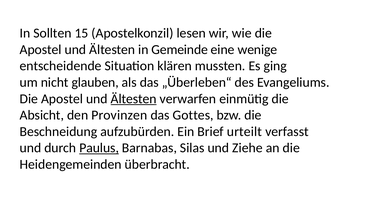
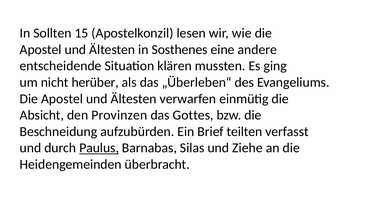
Gemeinde: Gemeinde -> Sosthenes
wenige: wenige -> andere
glauben: glauben -> herüber
Ältesten at (134, 99) underline: present -> none
urteilt: urteilt -> teilten
